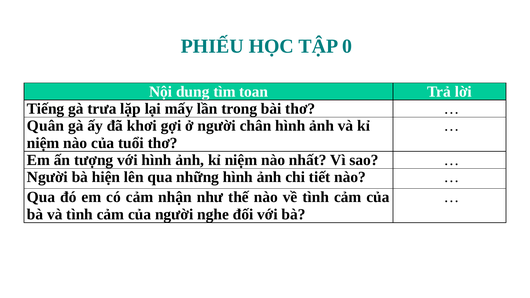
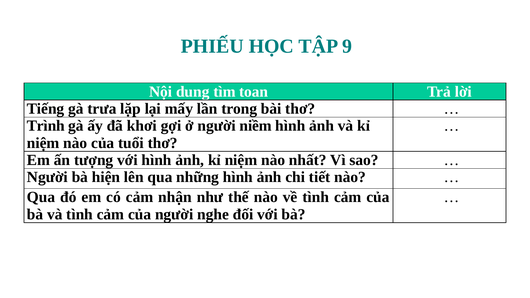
0: 0 -> 9
Quân: Quân -> Trình
chân: chân -> niềm
